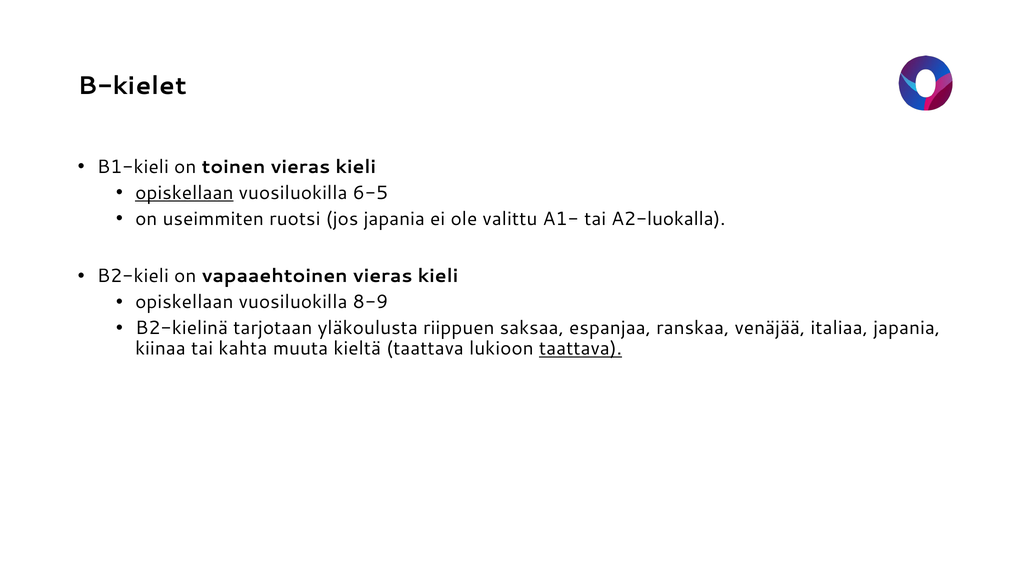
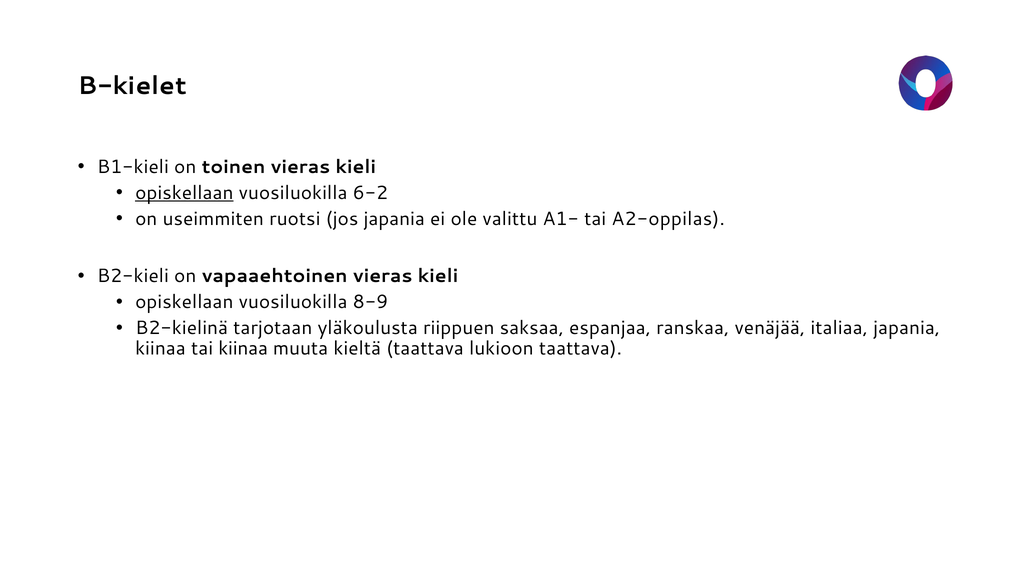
6-5: 6-5 -> 6-2
A2-luokalla: A2-luokalla -> A2-oppilas
tai kahta: kahta -> kiinaa
taattava at (581, 349) underline: present -> none
